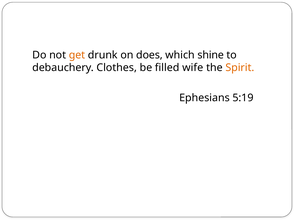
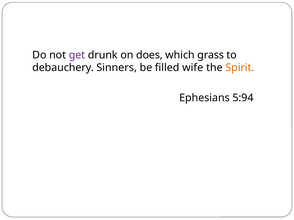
get colour: orange -> purple
shine: shine -> grass
Clothes: Clothes -> Sinners
5:19: 5:19 -> 5:94
